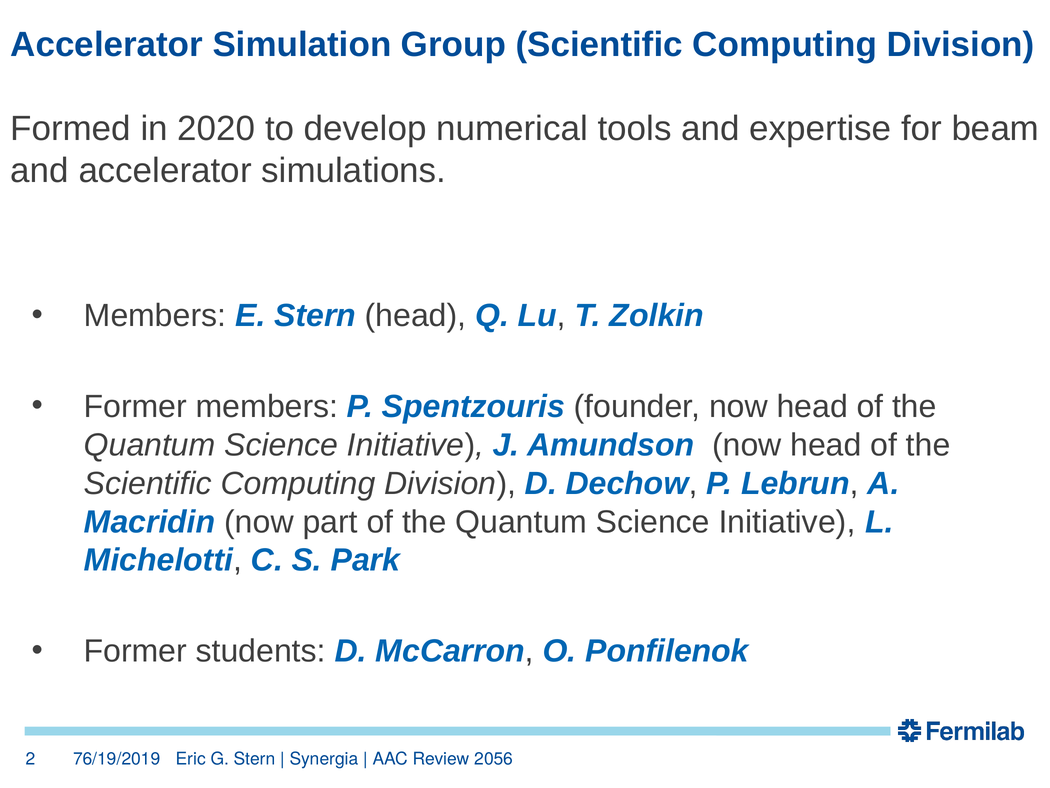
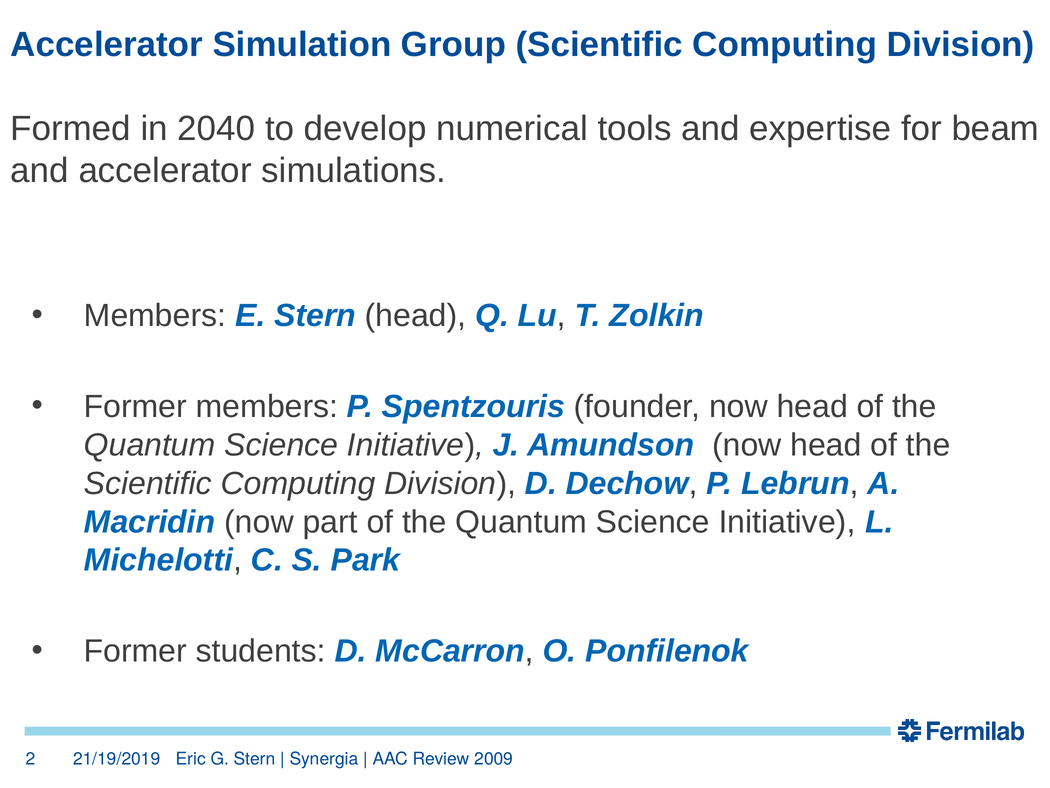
2020: 2020 -> 2040
76/19/2019: 76/19/2019 -> 21/19/2019
2056: 2056 -> 2009
